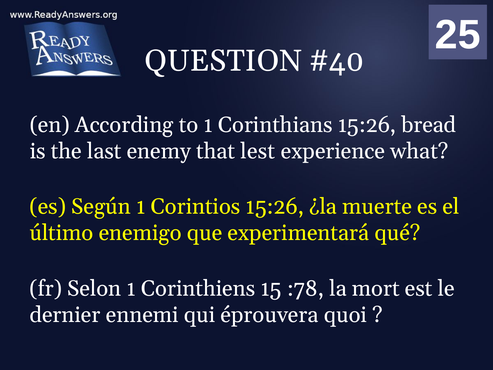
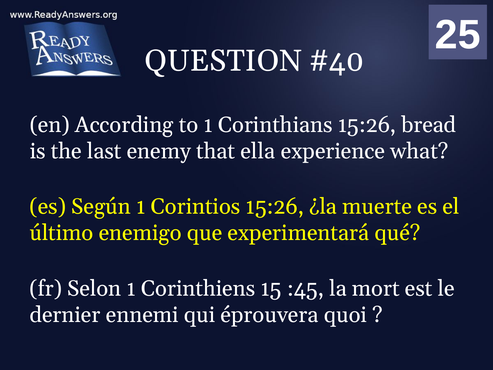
lest: lest -> ella
:78: :78 -> :45
